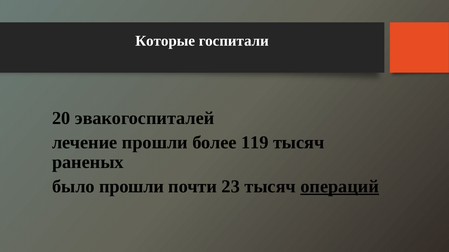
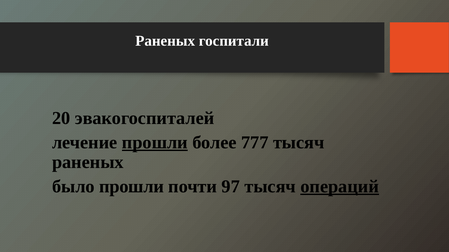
Которые at (165, 41): Которые -> Раненых
прошли at (155, 143) underline: none -> present
119: 119 -> 777
23: 23 -> 97
